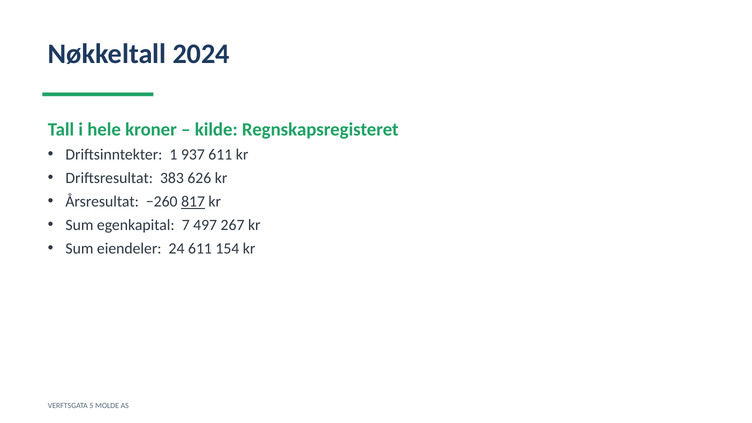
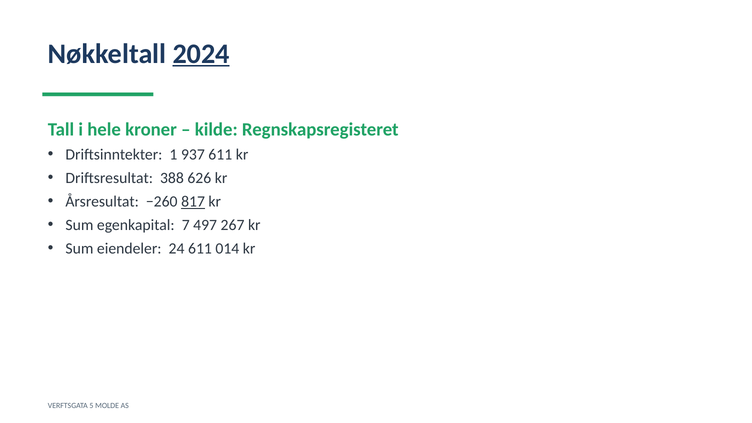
2024 underline: none -> present
383: 383 -> 388
154: 154 -> 014
